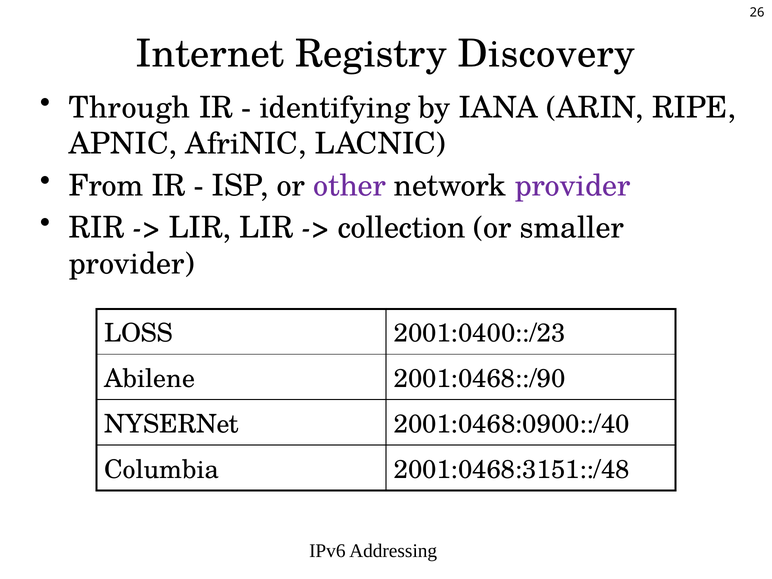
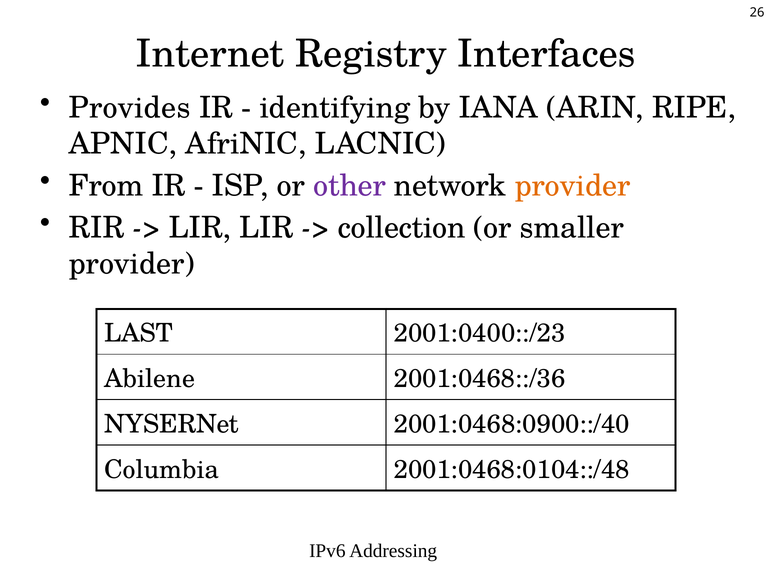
Discovery: Discovery -> Interfaces
Through: Through -> Provides
provider at (573, 186) colour: purple -> orange
LOSS: LOSS -> LAST
2001:0468::/90: 2001:0468::/90 -> 2001:0468::/36
2001:0468:3151::/48: 2001:0468:3151::/48 -> 2001:0468:0104::/48
